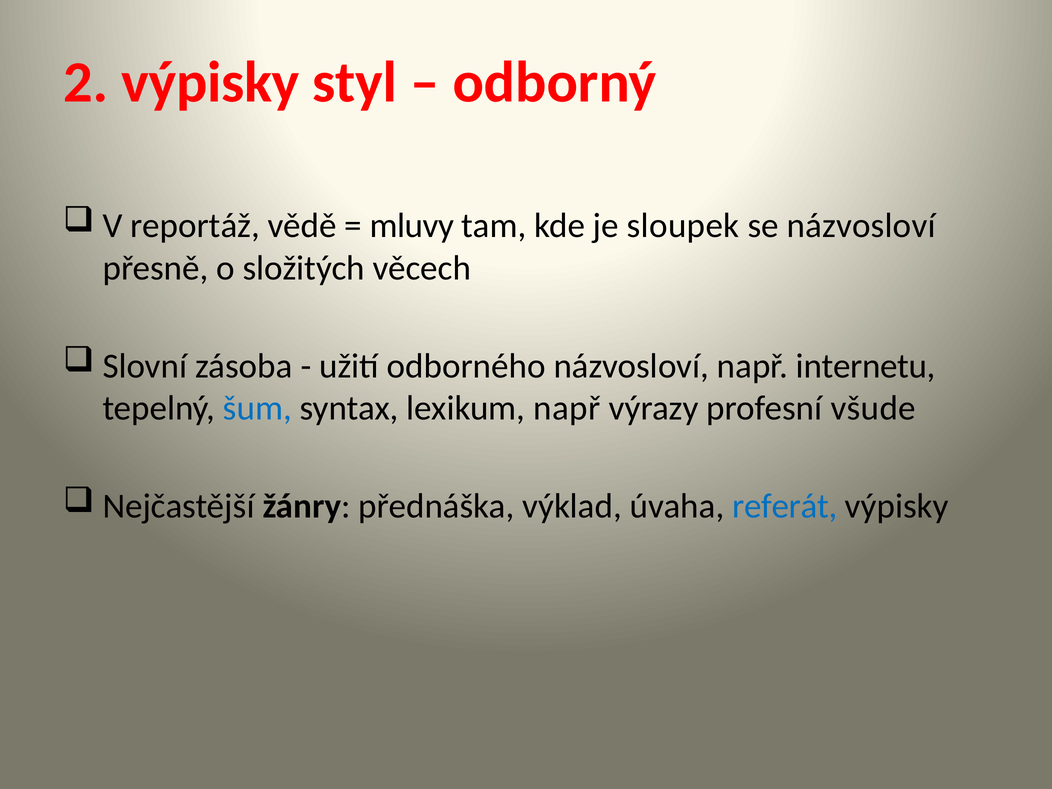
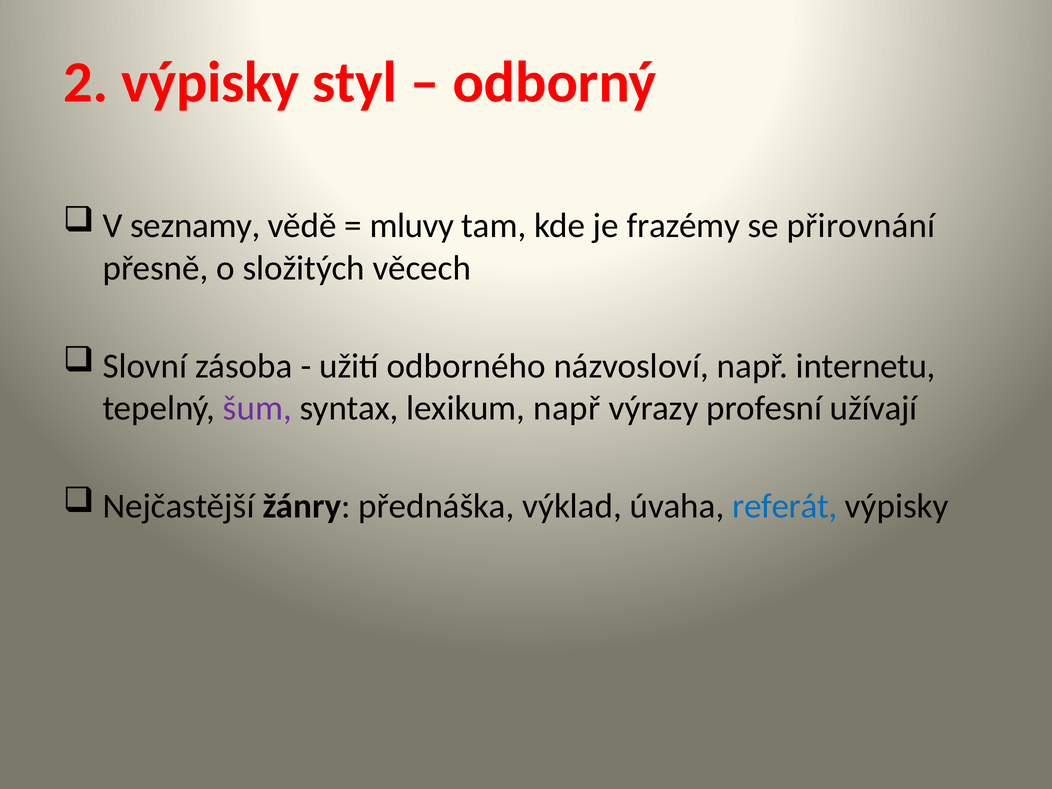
reportáž: reportáž -> seznamy
sloupek: sloupek -> frazémy
se názvosloví: názvosloví -> přirovnání
šum colour: blue -> purple
všude: všude -> užívají
